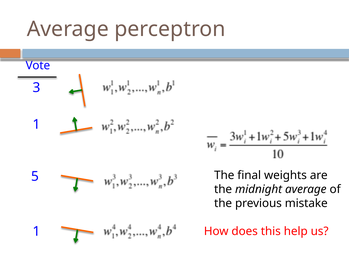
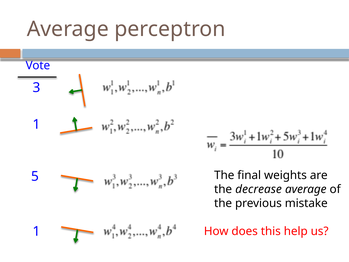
midnight: midnight -> decrease
